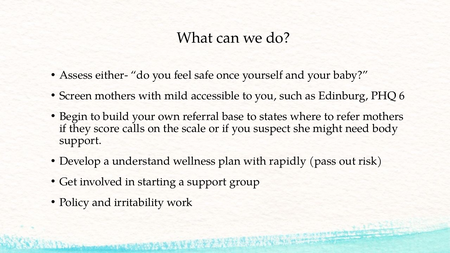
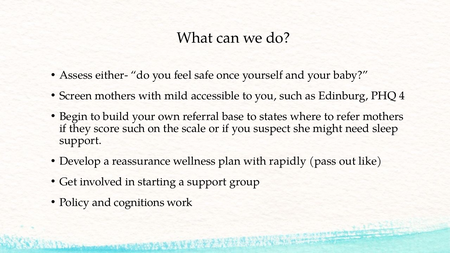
6: 6 -> 4
score calls: calls -> such
body: body -> sleep
understand: understand -> reassurance
risk: risk -> like
irritability: irritability -> cognitions
